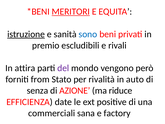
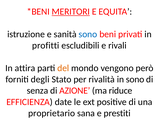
istruzione underline: present -> none
premio: premio -> profitti
del colour: purple -> orange
from: from -> degli
in auto: auto -> sono
commerciali: commerciali -> proprietario
factory: factory -> prestiti
